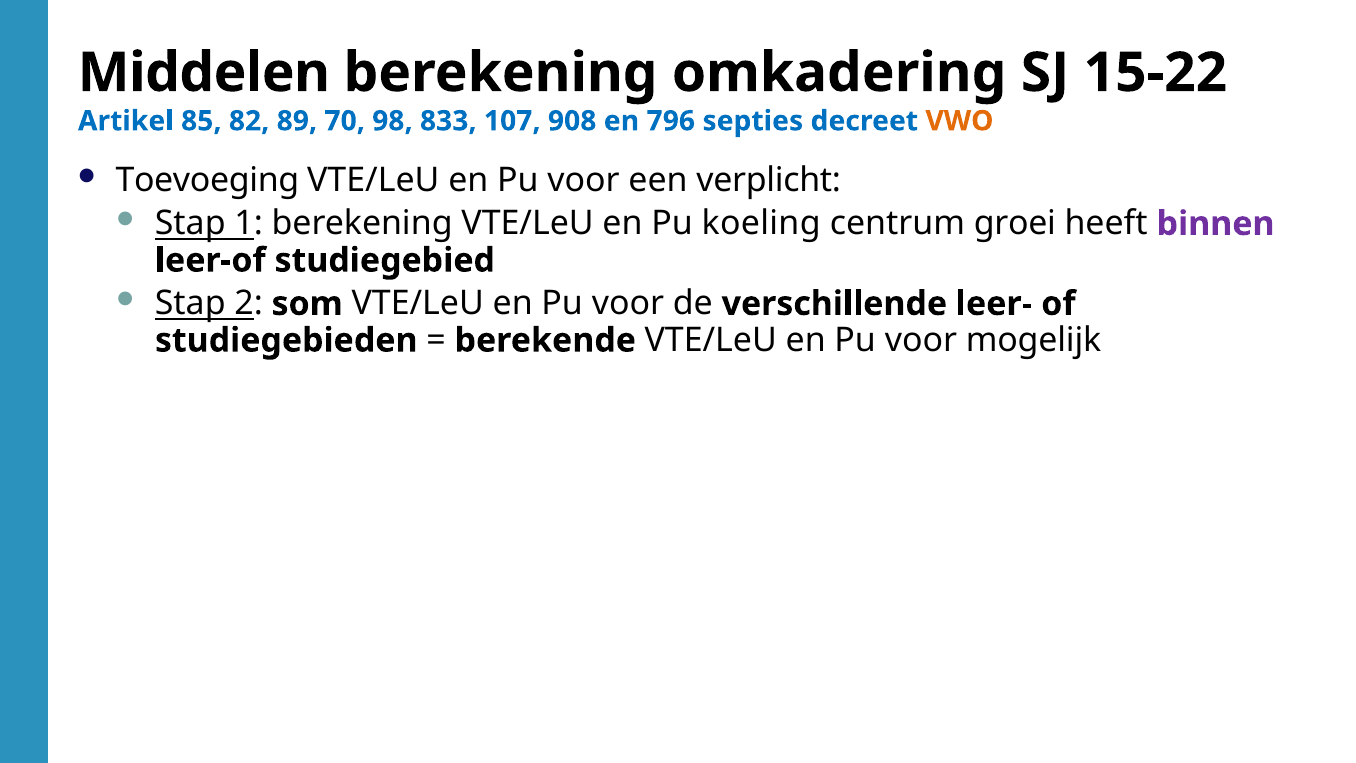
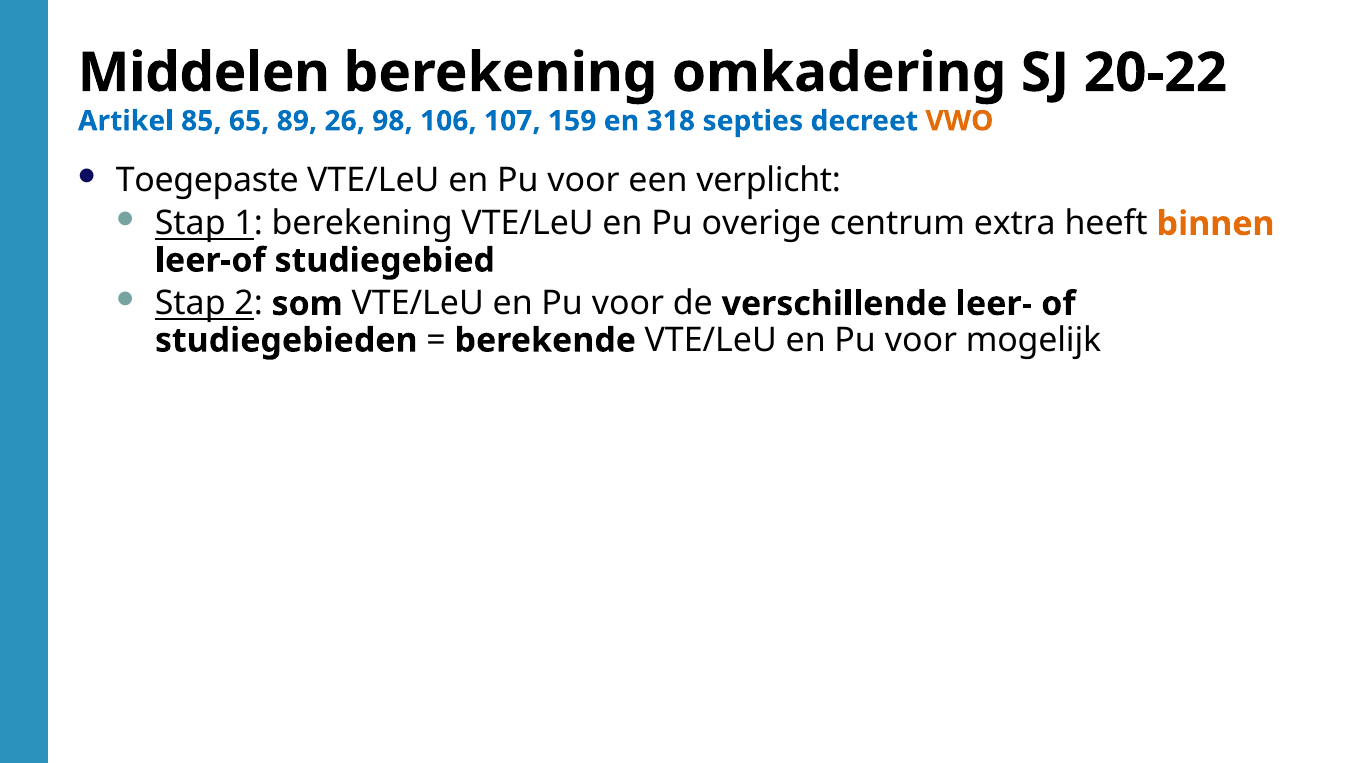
15-22: 15-22 -> 20-22
82: 82 -> 65
70: 70 -> 26
833: 833 -> 106
908: 908 -> 159
796: 796 -> 318
Toevoeging: Toevoeging -> Toegepaste
koeling: koeling -> overige
groei: groei -> extra
binnen colour: purple -> orange
